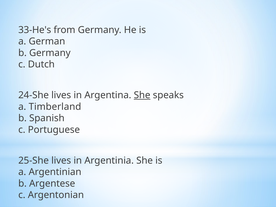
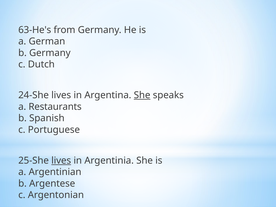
33-He's: 33-He's -> 63-He's
Timberland: Timberland -> Restaurants
lives at (61, 160) underline: none -> present
